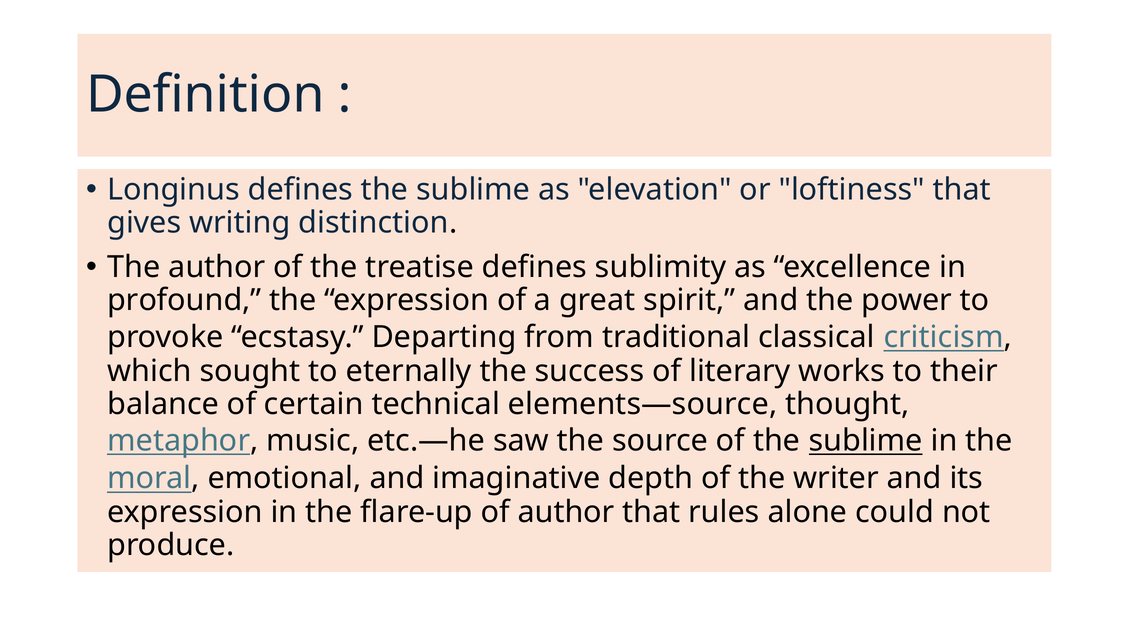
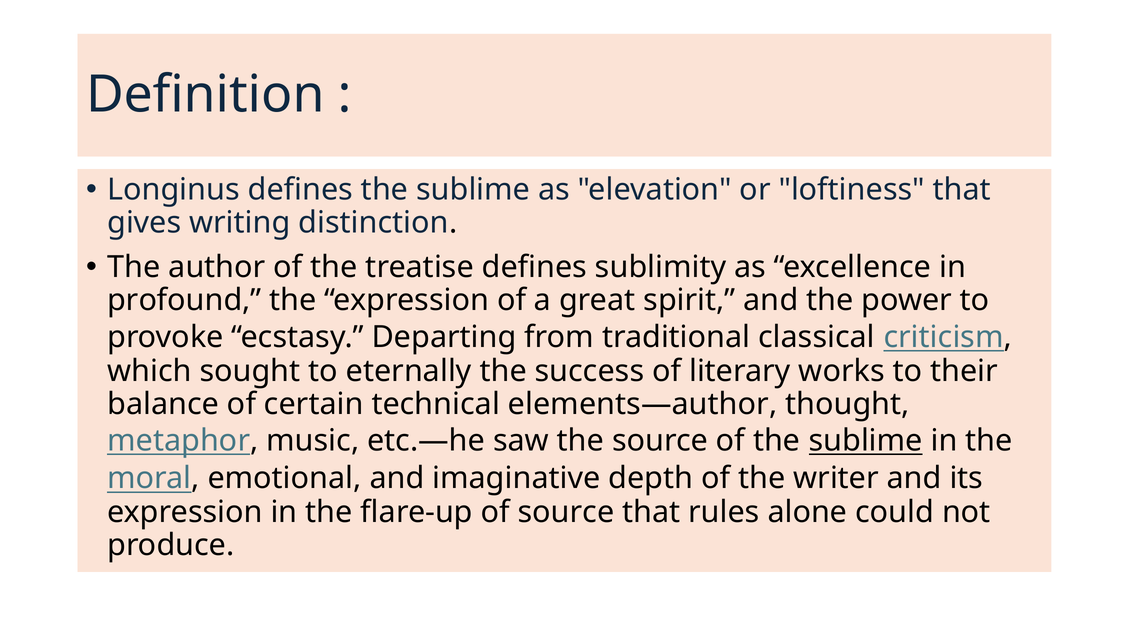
elements—source: elements—source -> elements—author
of author: author -> source
